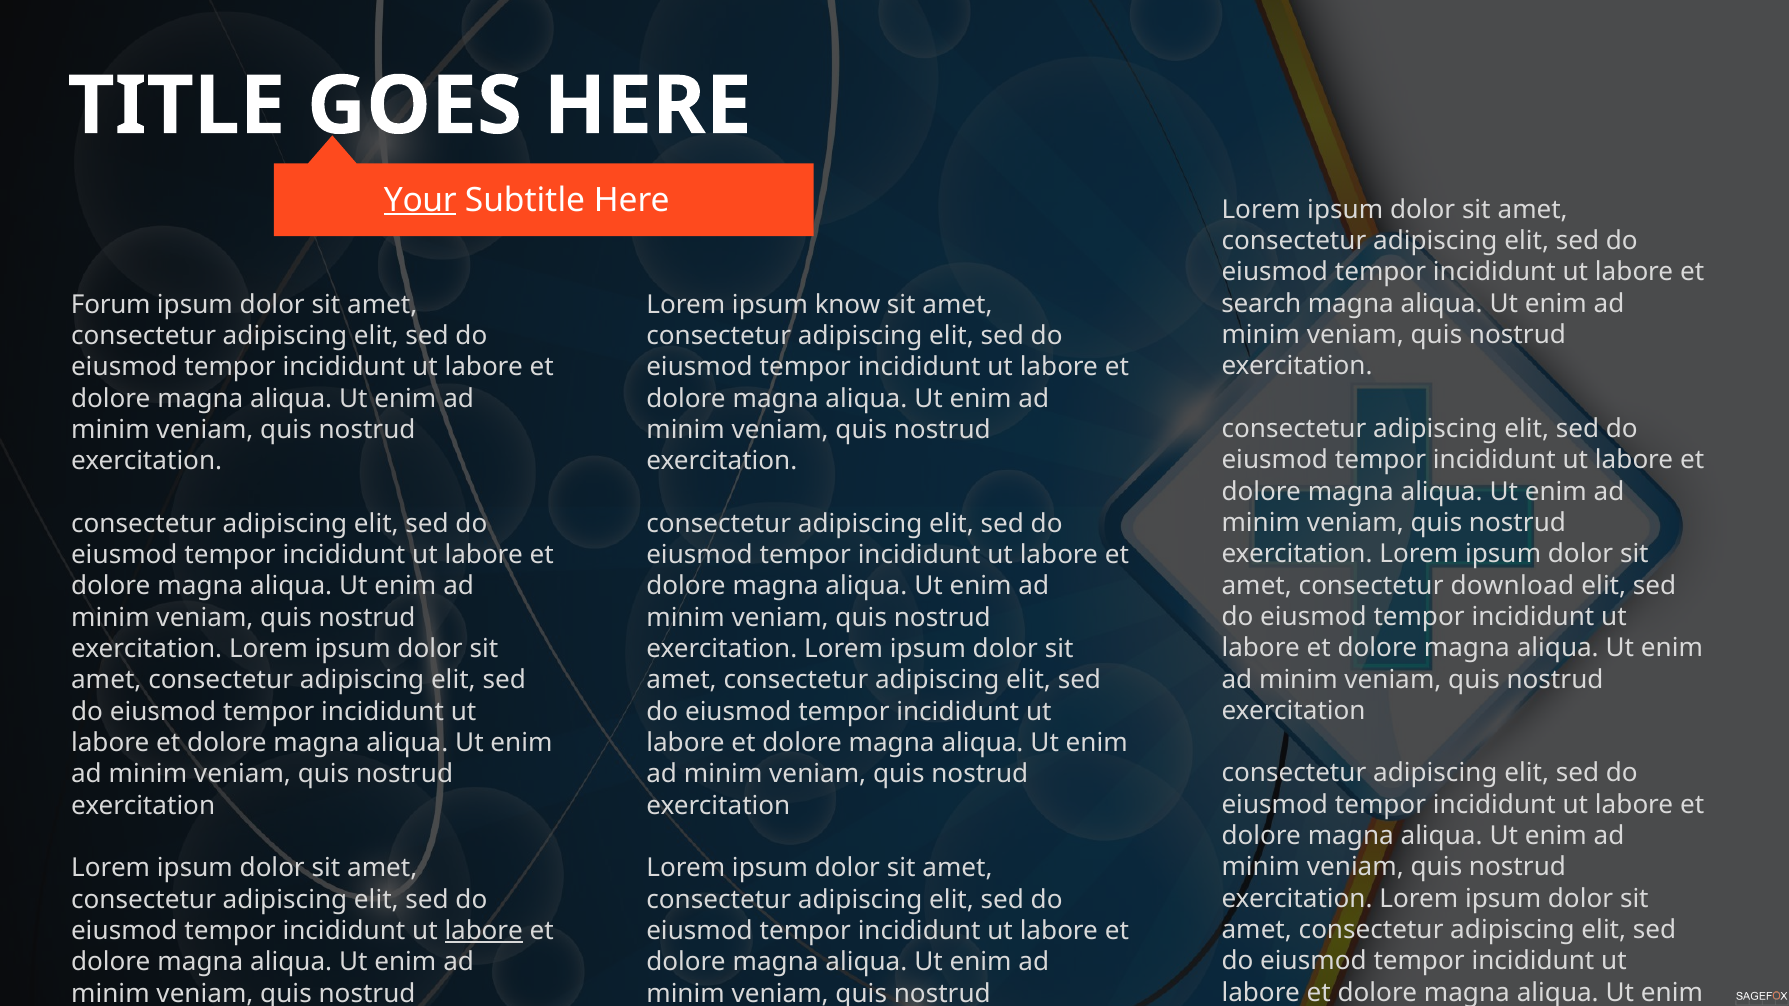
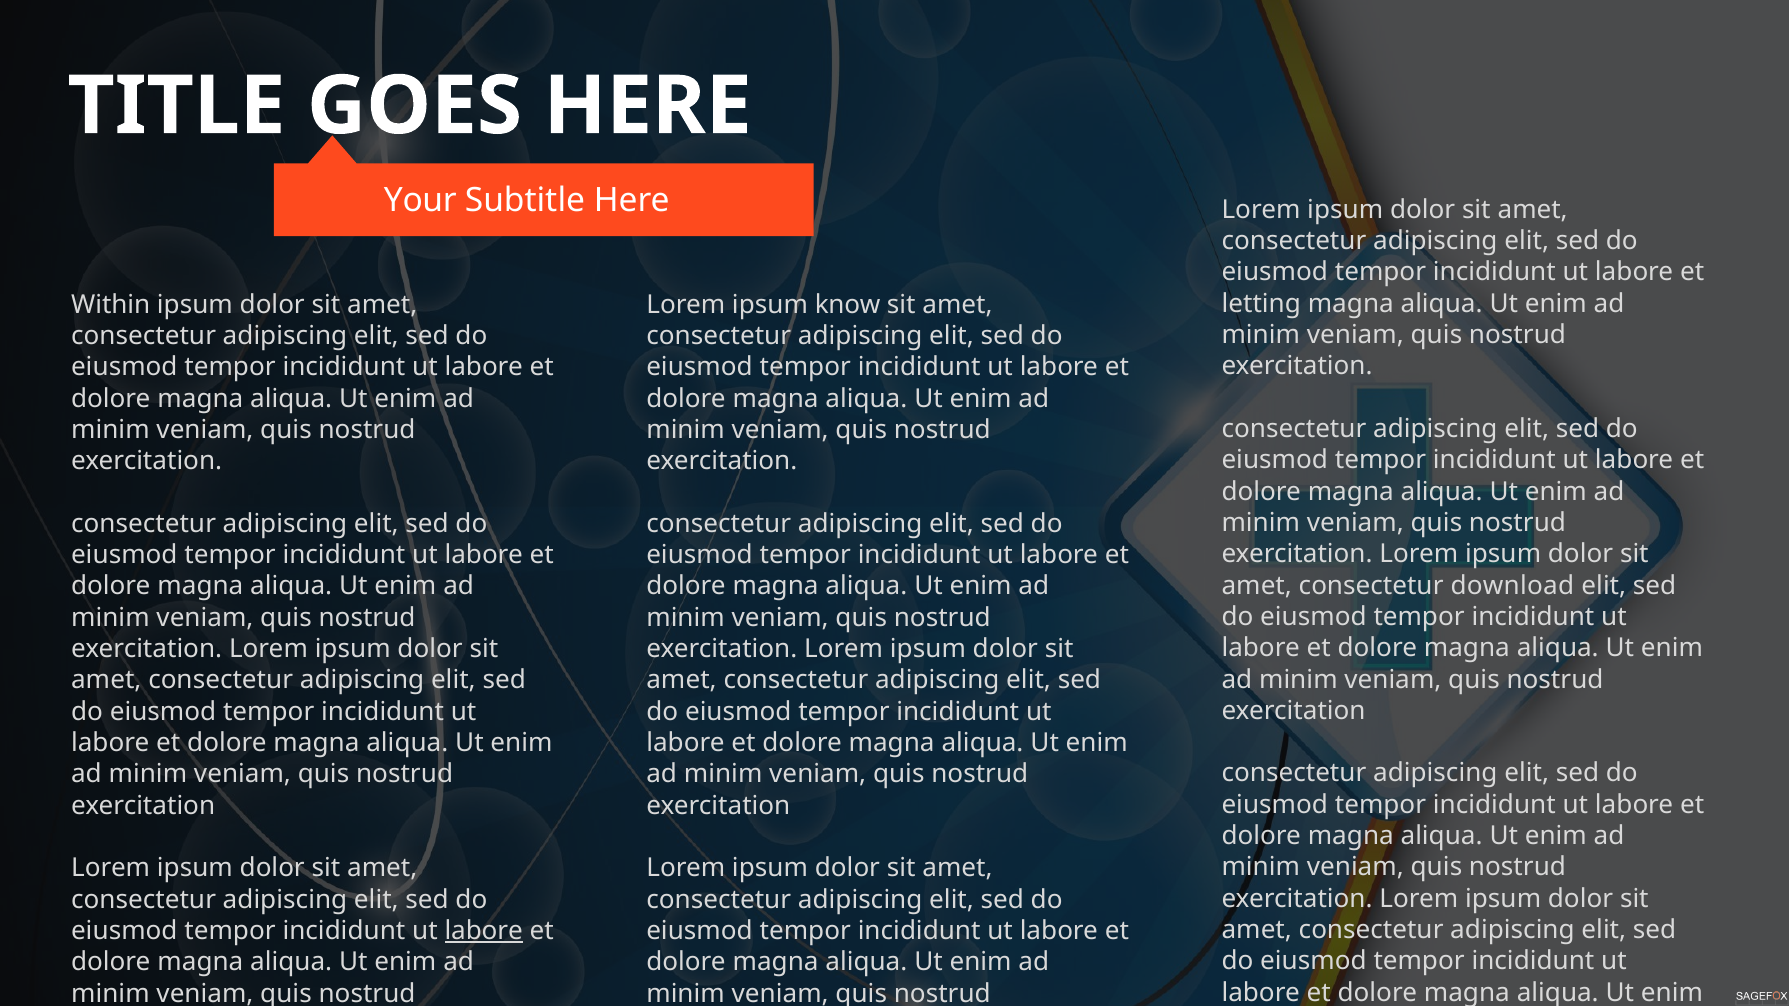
Your underline: present -> none
search: search -> letting
Forum: Forum -> Within
